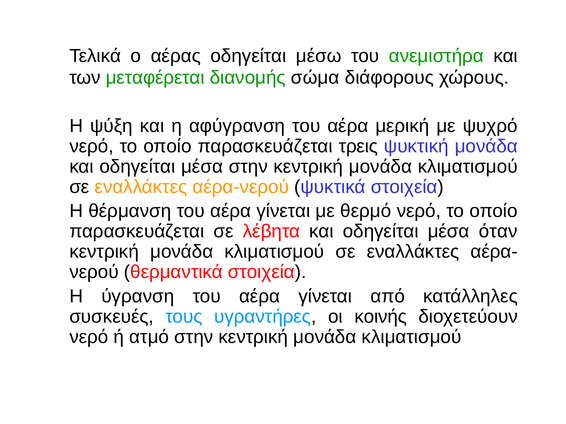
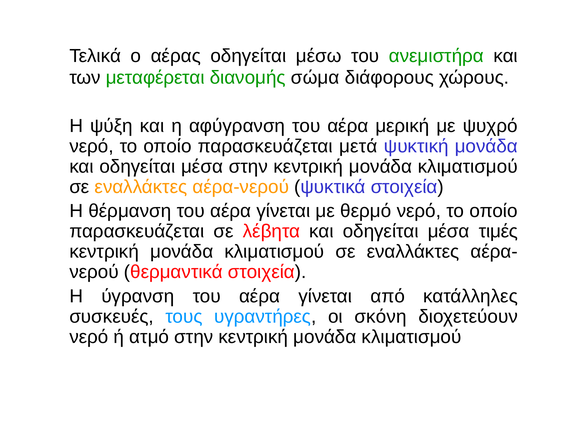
τρεις: τρεις -> μετά
όταν: όταν -> τιμές
κοινής: κοινής -> σκόνη
